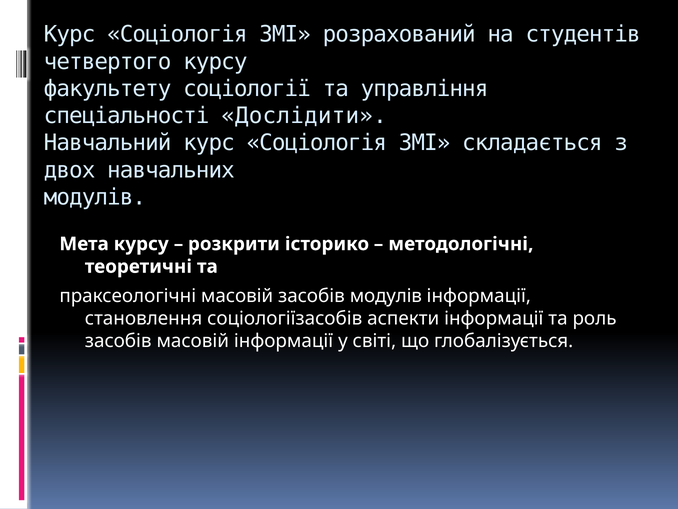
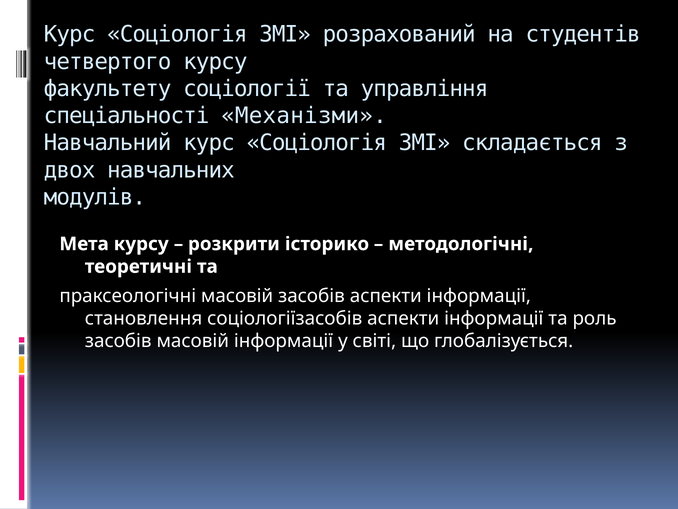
Дослідити: Дослідити -> Механізми
засобів модулів: модулів -> аспекти
